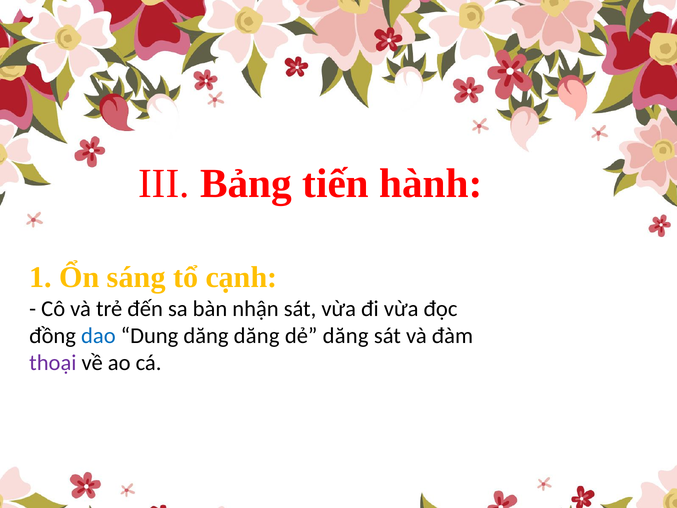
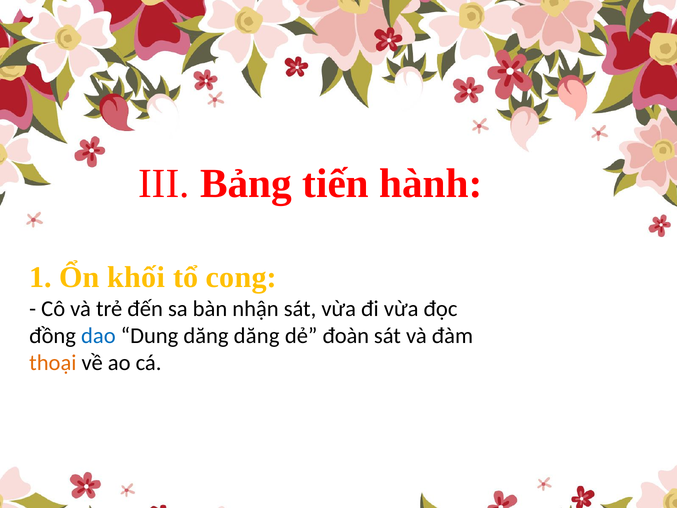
sáng: sáng -> khối
cạnh: cạnh -> cong
dẻ dăng: dăng -> đoàn
thoại colour: purple -> orange
